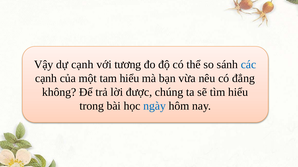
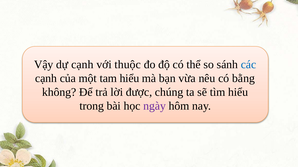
tương: tương -> thuộc
đẳng: đẳng -> bằng
ngày colour: blue -> purple
